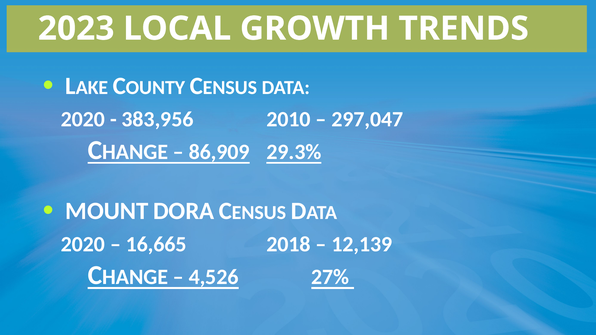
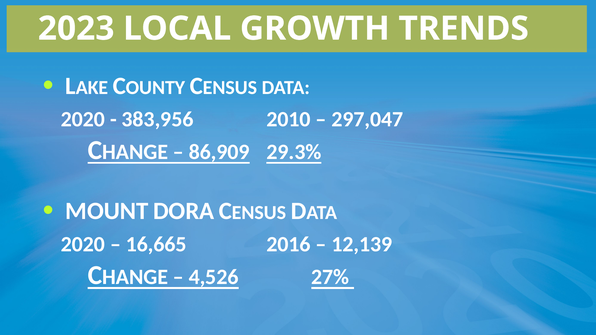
2018: 2018 -> 2016
